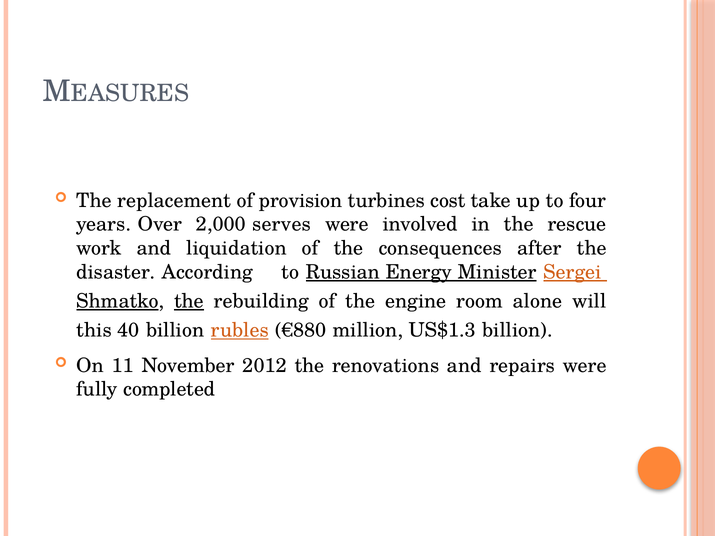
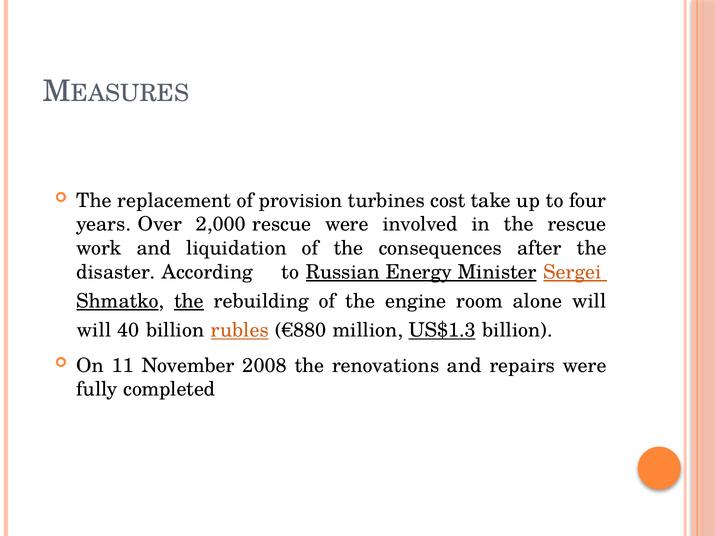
2,000 serves: serves -> rescue
this at (94, 331): this -> will
US$1.3 underline: none -> present
2012: 2012 -> 2008
